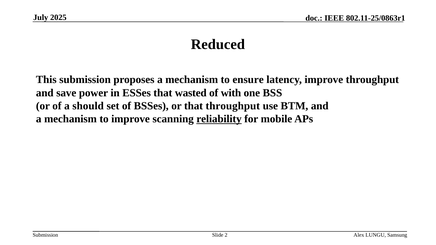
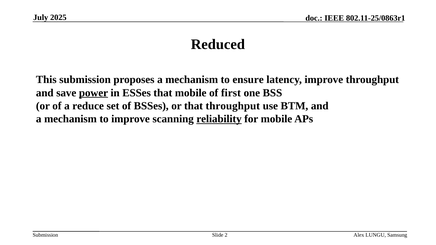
power underline: none -> present
that wasted: wasted -> mobile
with: with -> first
should: should -> reduce
